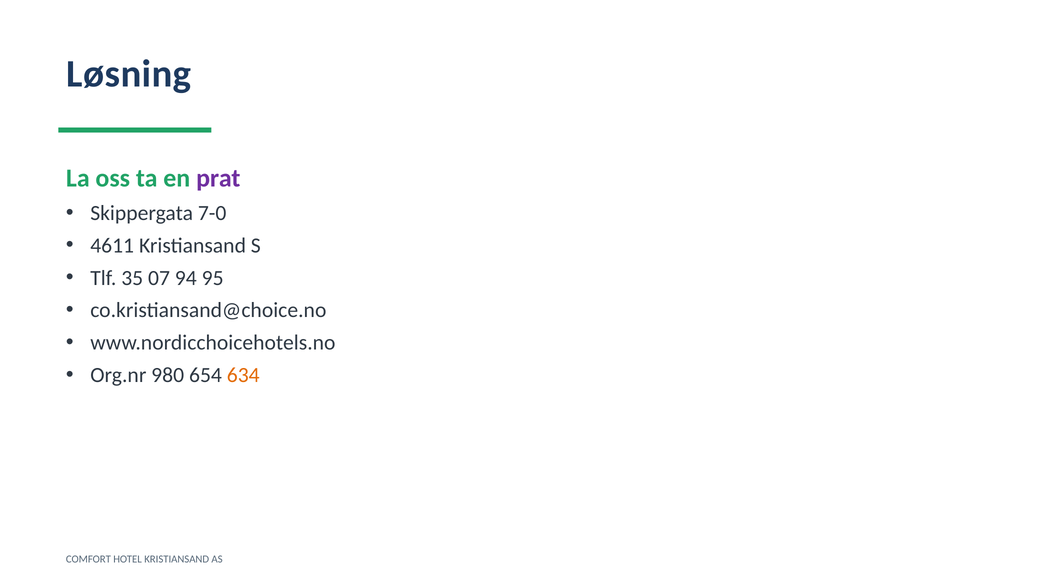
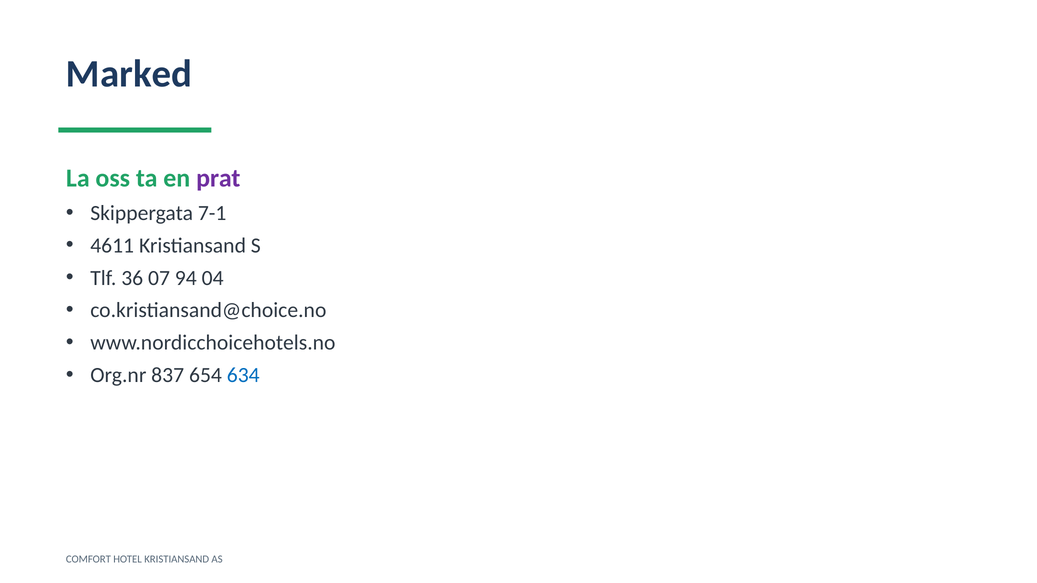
Løsning: Løsning -> Marked
7-0: 7-0 -> 7-1
35: 35 -> 36
95: 95 -> 04
980: 980 -> 837
634 colour: orange -> blue
